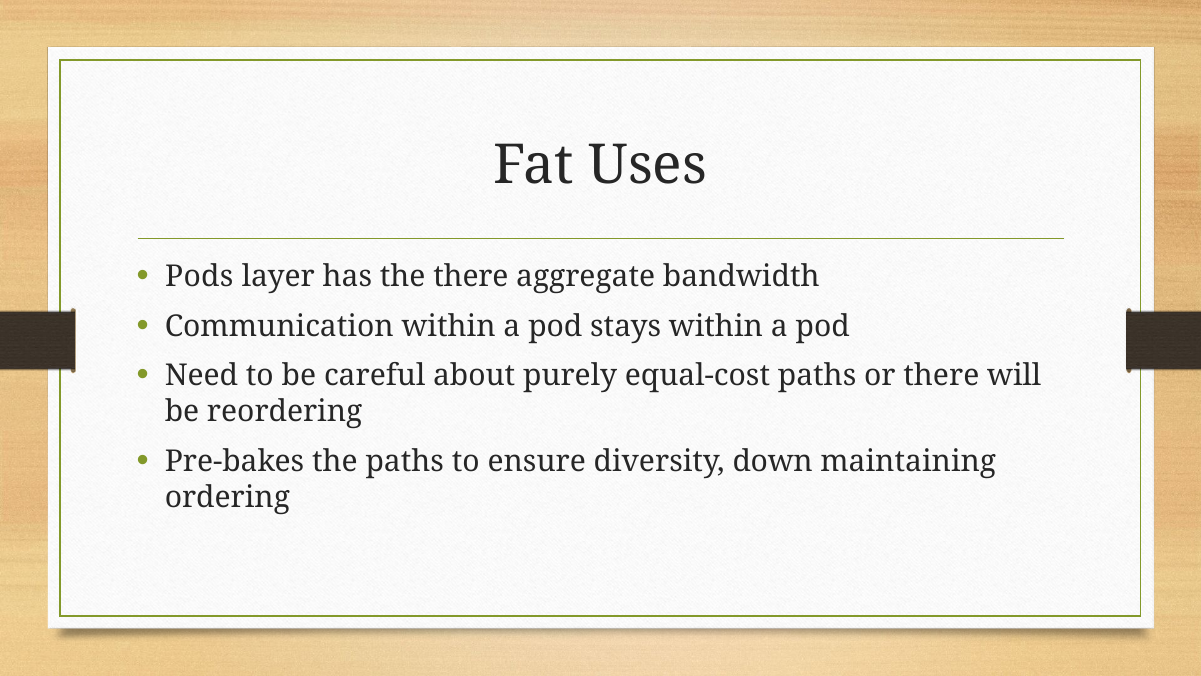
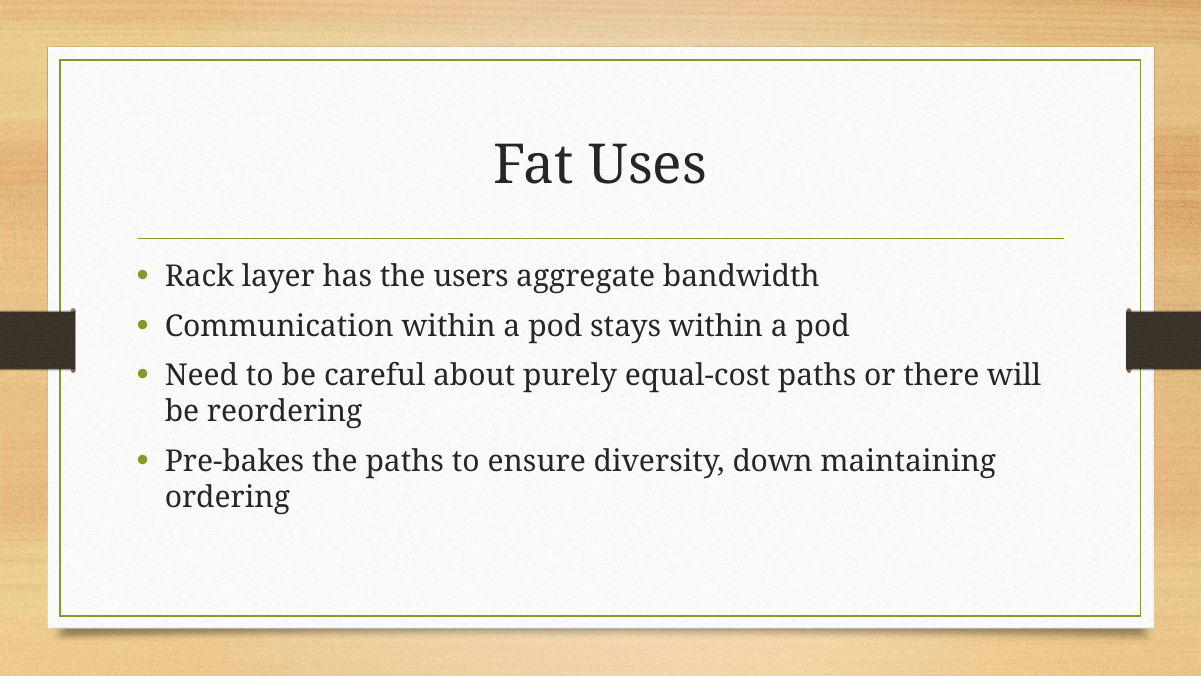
Pods: Pods -> Rack
the there: there -> users
